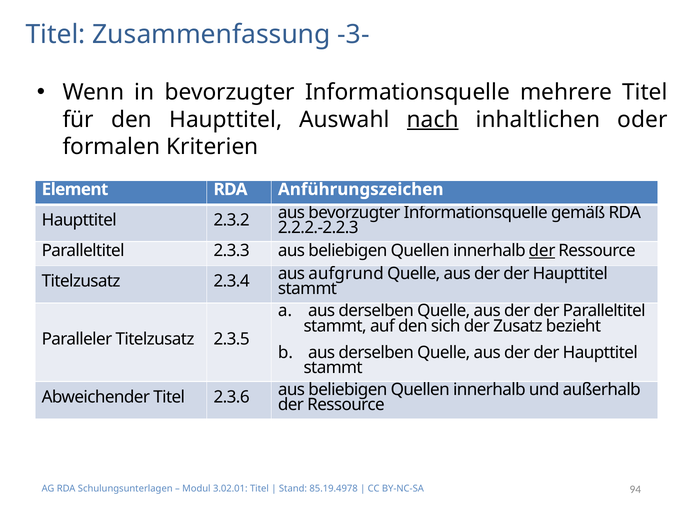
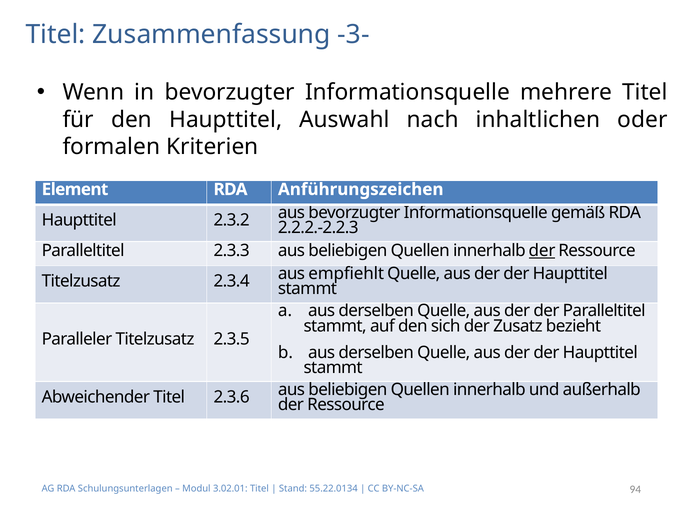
nach underline: present -> none
aufgrund: aufgrund -> empfiehlt
85.19.4978: 85.19.4978 -> 55.22.0134
